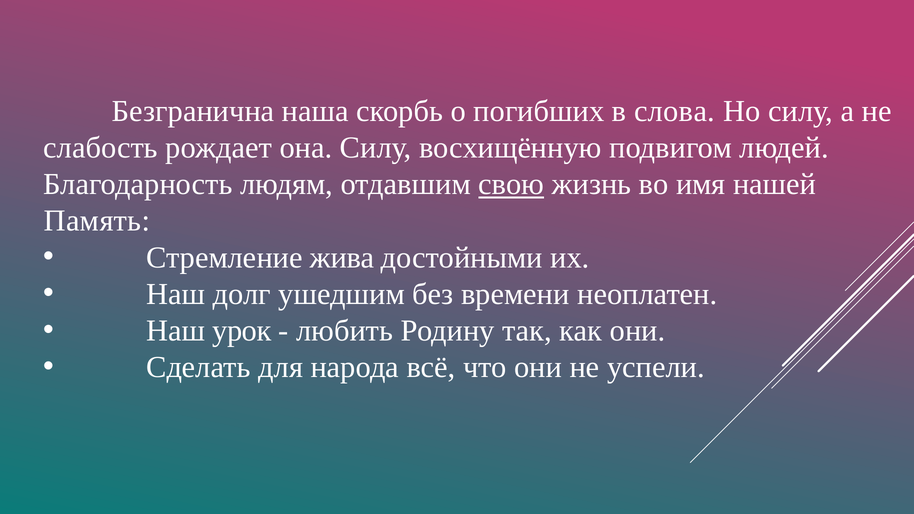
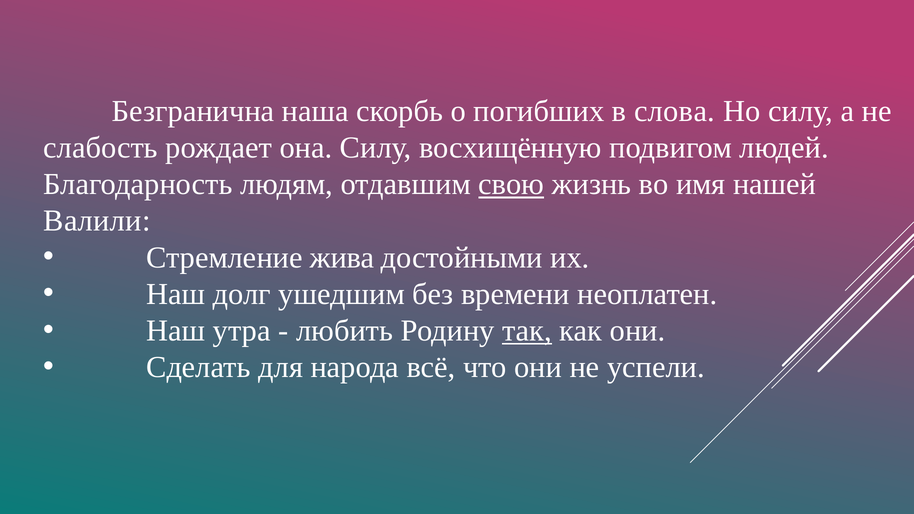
Память: Память -> Валили
урок: урок -> утра
так underline: none -> present
